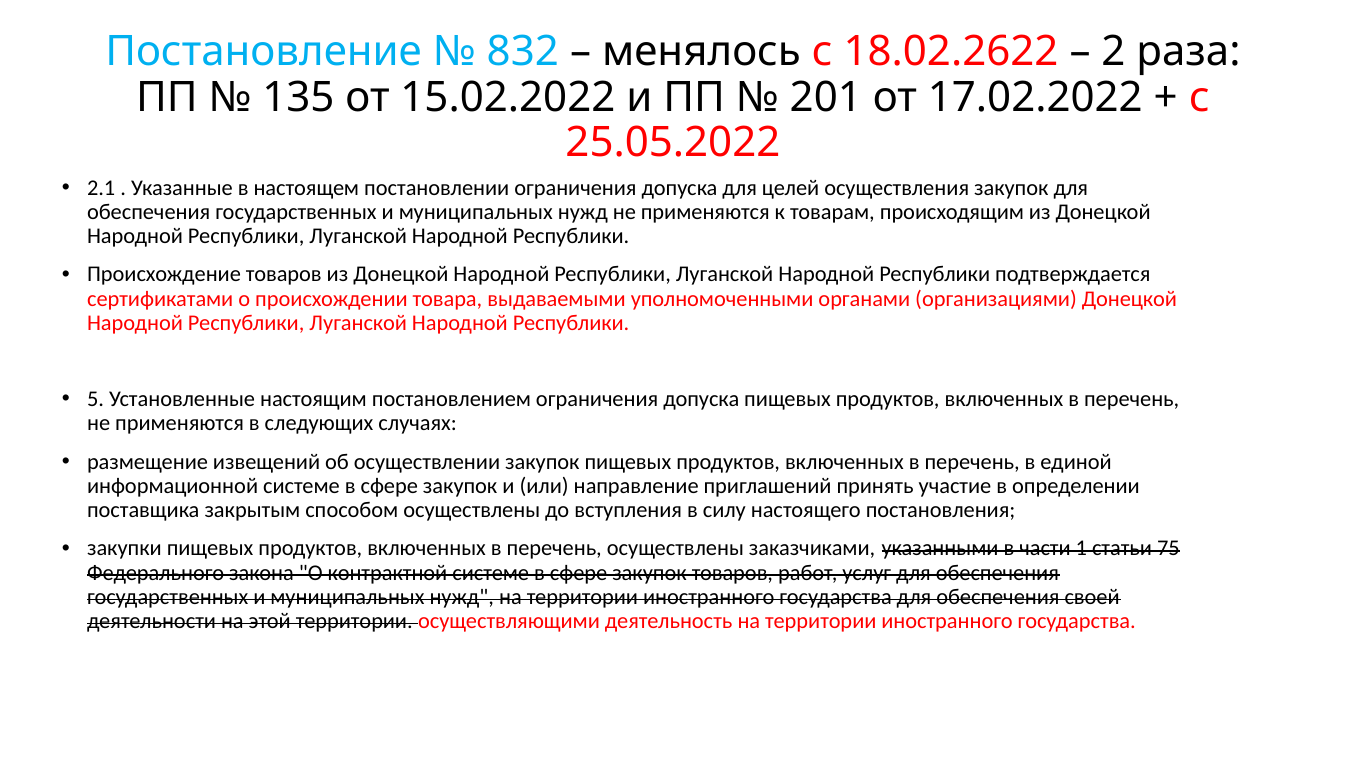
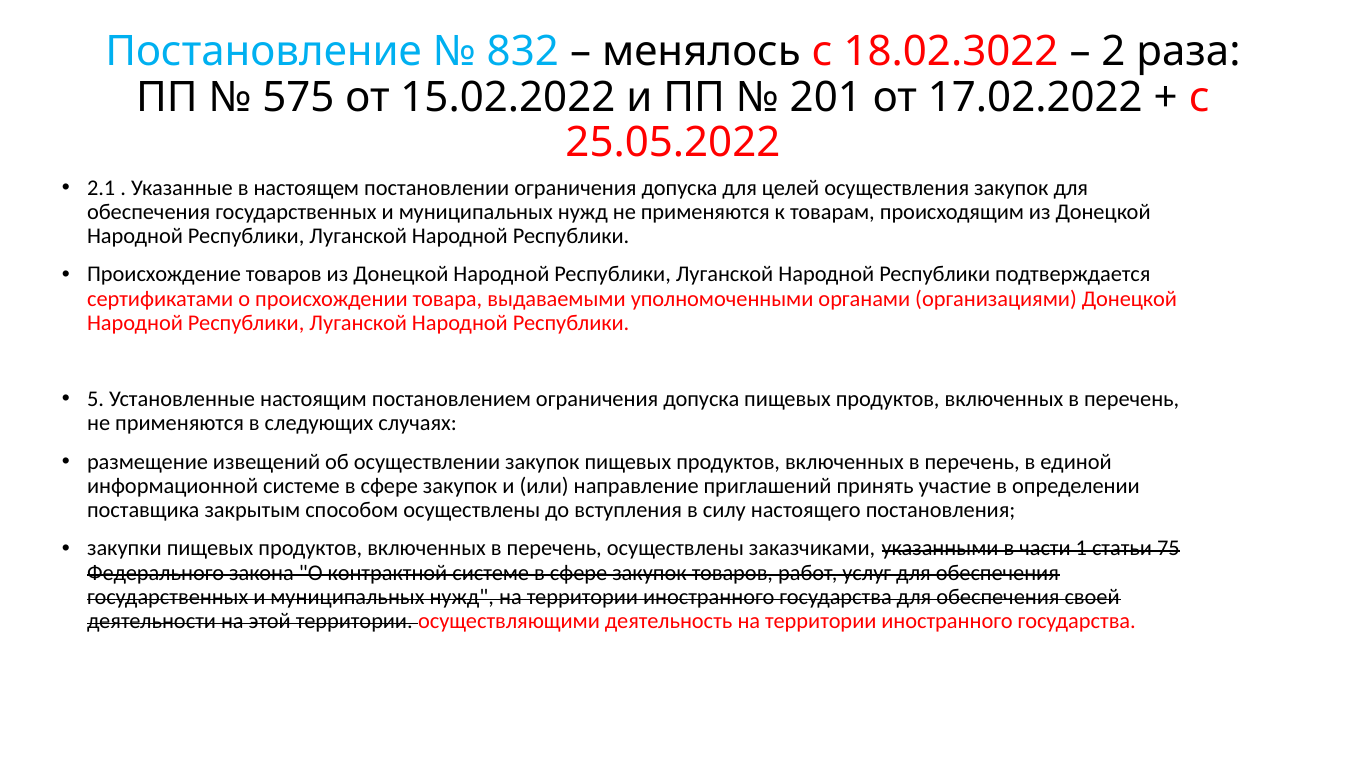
18.02.2622: 18.02.2622 -> 18.02.3022
135: 135 -> 575
